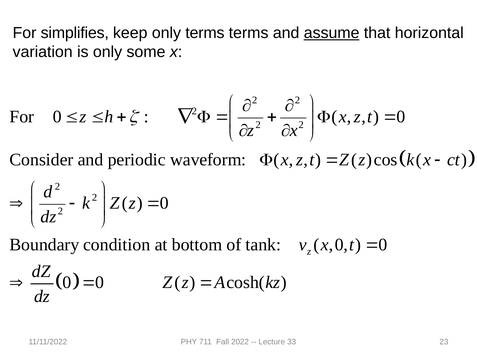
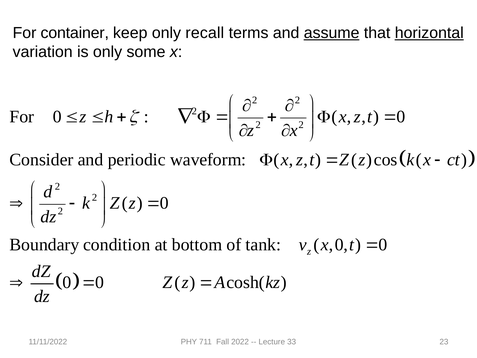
simplifies: simplifies -> container
only terms: terms -> recall
horizontal underline: none -> present
